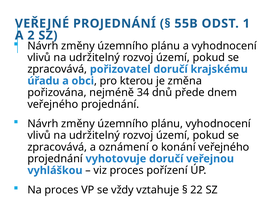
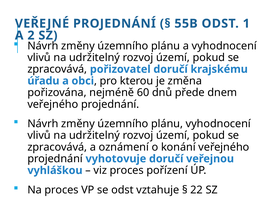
34: 34 -> 60
se vždy: vždy -> odst
